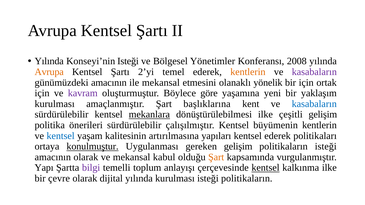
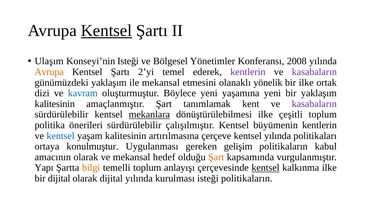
Kentsel at (106, 31) underline: none -> present
Yılında at (49, 61): Yılında -> Ulaşım
kentlerin at (248, 72) colour: orange -> purple
günümüzdeki amacının: amacının -> yaklaşım
bir için: için -> ilke
için at (42, 93): için -> dizi
kavram colour: purple -> blue
Böylece göre: göre -> yeni
kurulması at (55, 104): kurulması -> kalitesinin
başlıklarına: başlıklarına -> tanımlamak
kasabaların at (314, 104) colour: blue -> purple
çeşitli gelişim: gelişim -> toplum
yapıları: yapıları -> çerçeve
kentsel ederek: ederek -> yılında
konulmuştur underline: present -> none
politikaların isteği: isteği -> kabul
kabul: kabul -> hedef
bilgi colour: purple -> orange
bir çevre: çevre -> dijital
